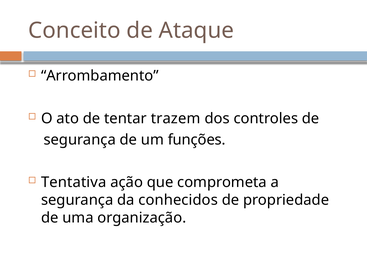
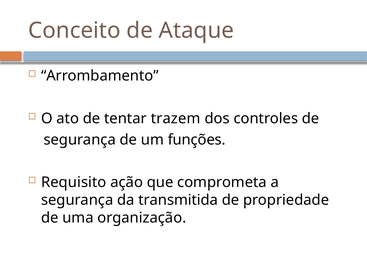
Tentativa: Tentativa -> Requisito
conhecidos: conhecidos -> transmitida
